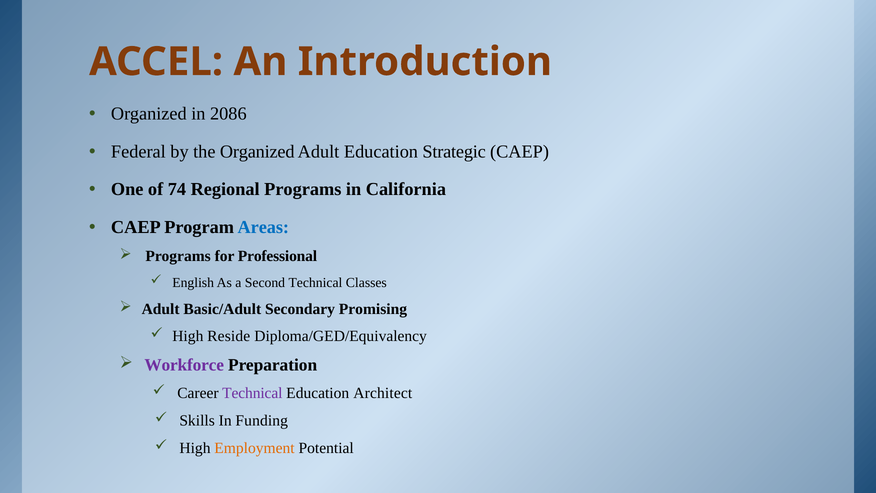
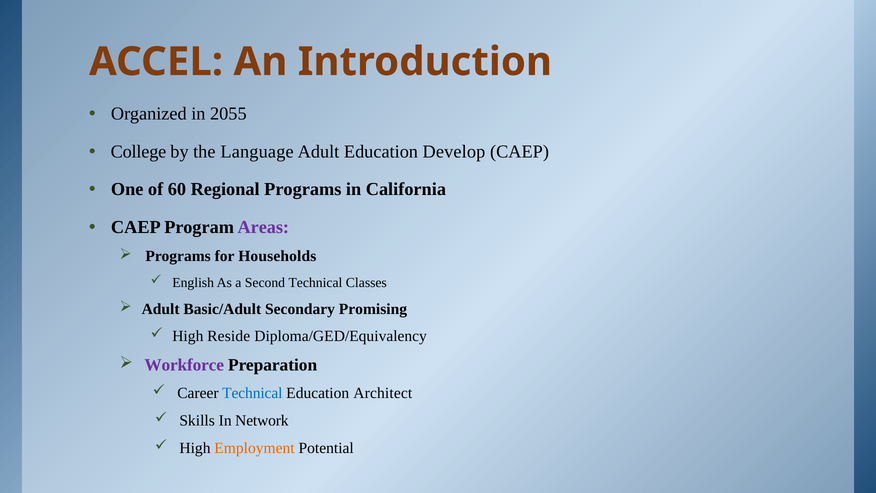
2086: 2086 -> 2055
Federal: Federal -> College
the Organized: Organized -> Language
Strategic: Strategic -> Develop
74: 74 -> 60
Areas colour: blue -> purple
Professional: Professional -> Households
Technical at (252, 393) colour: purple -> blue
Funding: Funding -> Network
